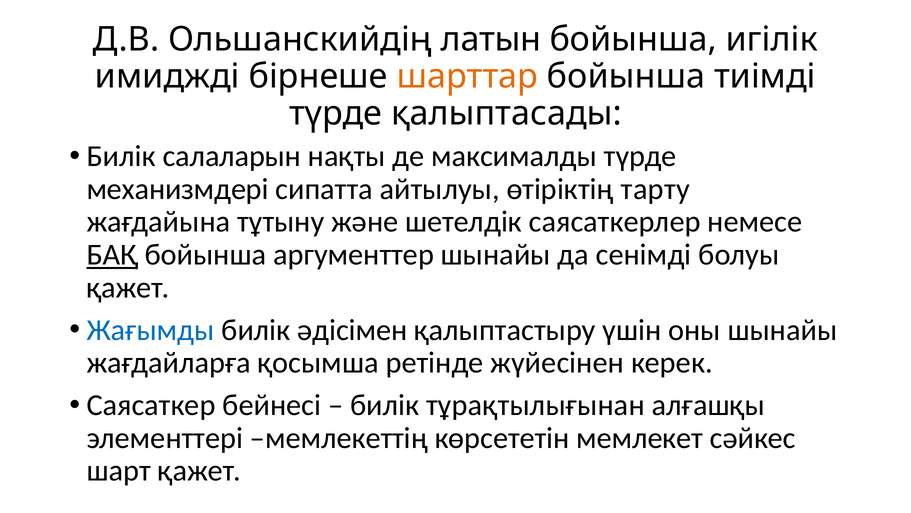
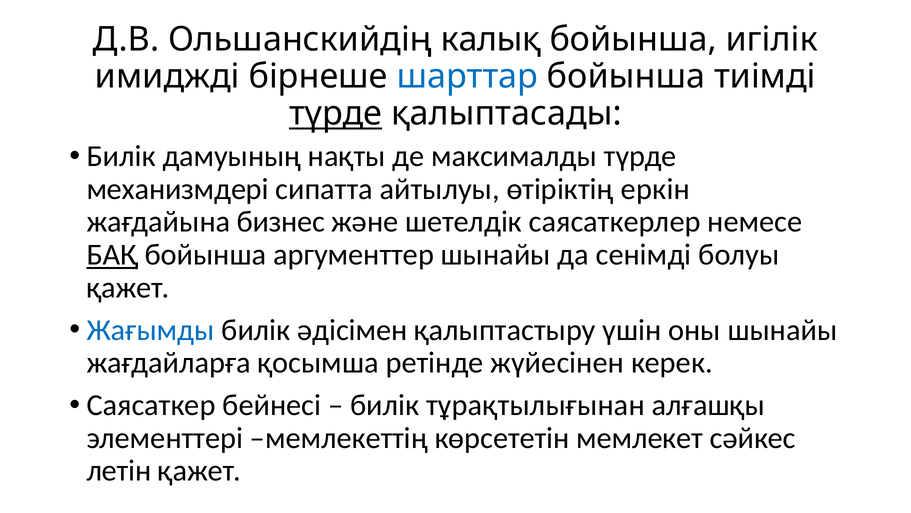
латын: латын -> калық
шарттар colour: orange -> blue
түрде at (336, 113) underline: none -> present
салаларын: салаларын -> дамуының
тарту: тарту -> еркін
тұтыну: тұтыну -> бизнес
шарт: шарт -> летін
